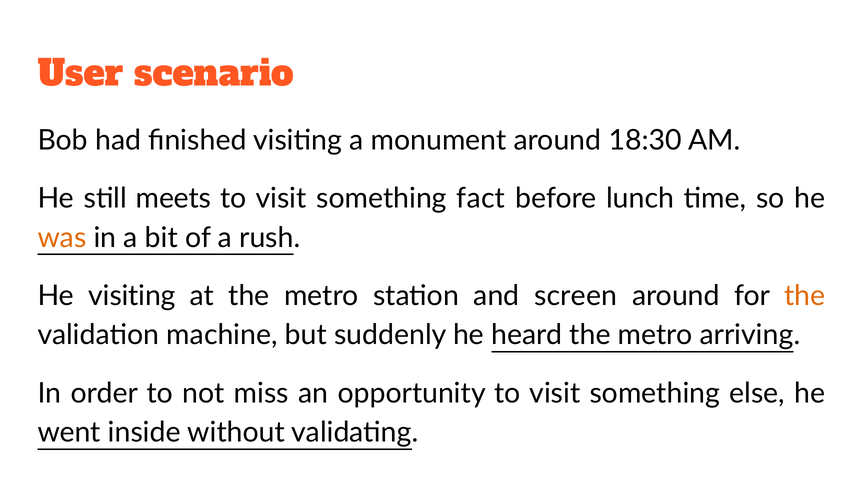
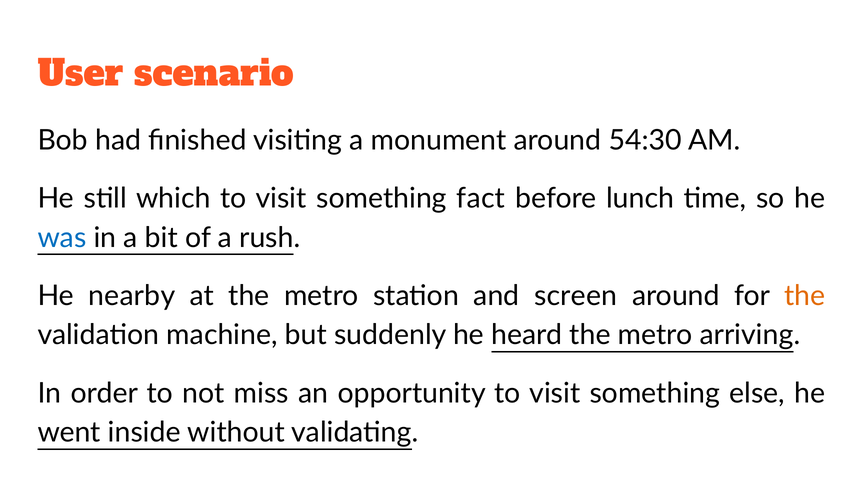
18:30: 18:30 -> 54:30
meets: meets -> which
was colour: orange -> blue
He visiting: visiting -> nearby
